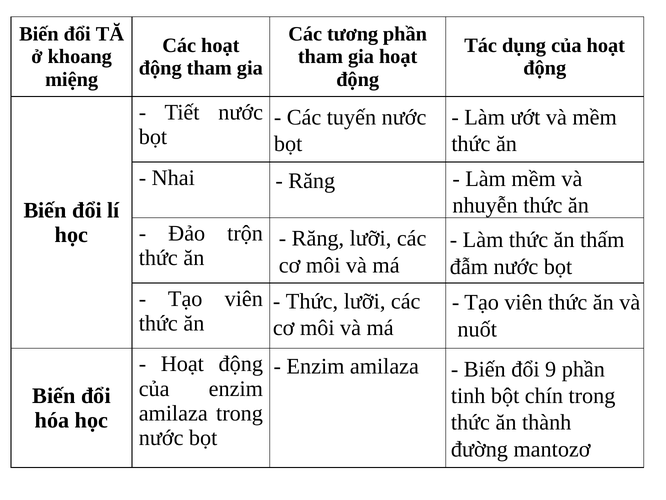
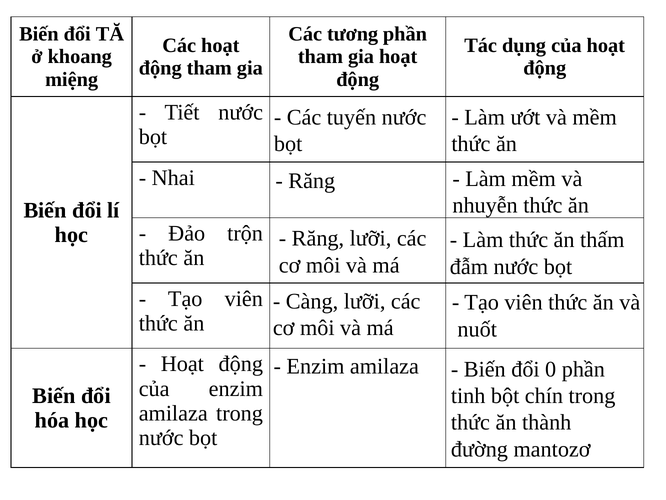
Thức at (312, 301): Thức -> Càng
9: 9 -> 0
